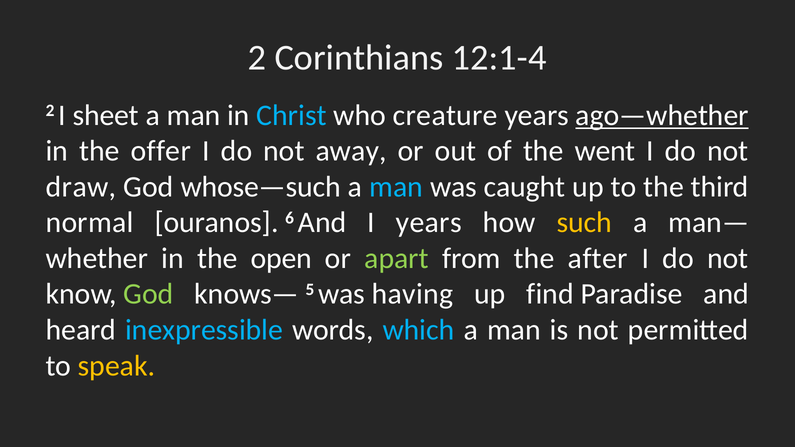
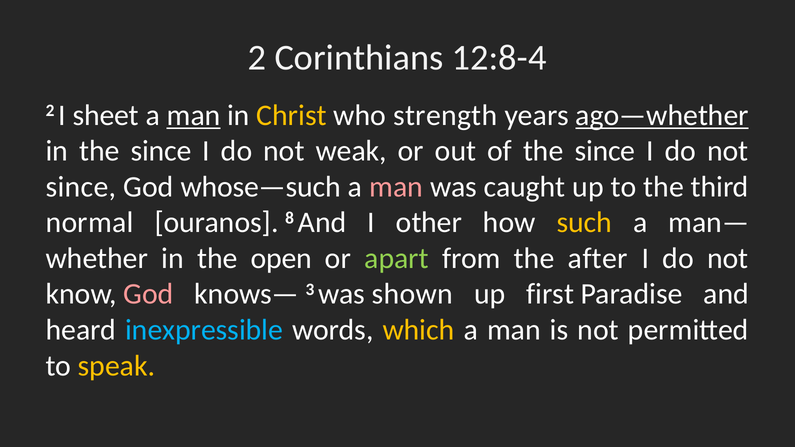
12:1-4: 12:1-4 -> 12:8-4
man at (194, 115) underline: none -> present
Christ colour: light blue -> yellow
creature: creature -> strength
in the offer: offer -> since
away: away -> weak
of the went: went -> since
draw at (81, 187): draw -> since
man at (396, 187) colour: light blue -> pink
6: 6 -> 8
I years: years -> other
God at (148, 294) colour: light green -> pink
5: 5 -> 3
having: having -> shown
find: find -> first
which colour: light blue -> yellow
